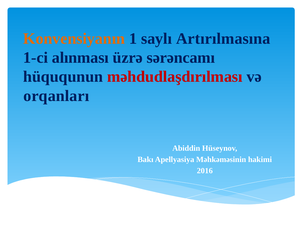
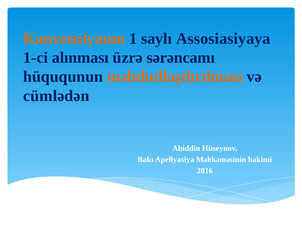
Artırılmasına: Artırılmasına -> Assosiasiyaya
məhdudlaşdırılması colour: red -> orange
orqanları: orqanları -> cümlədən
